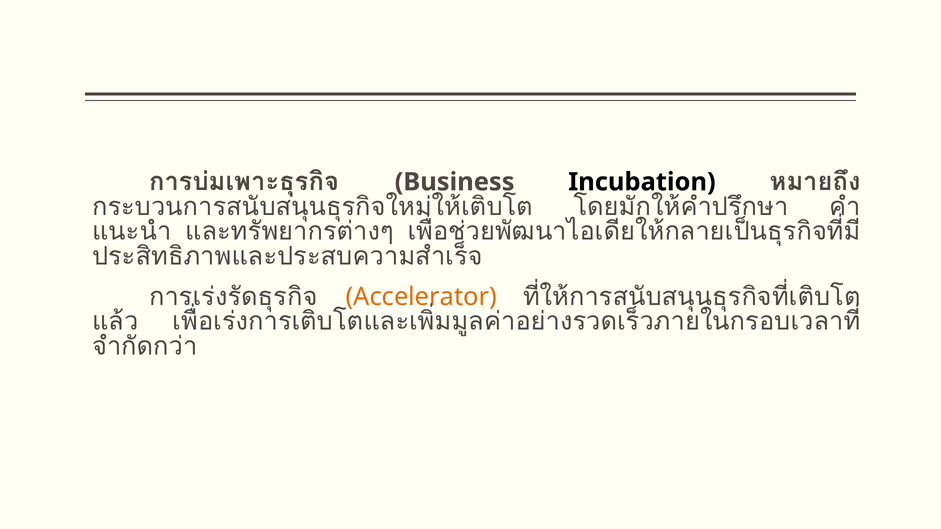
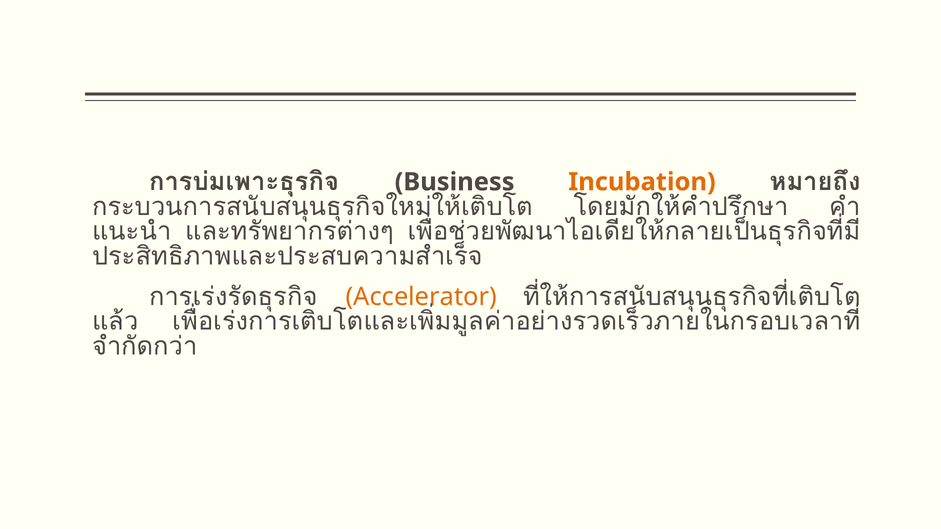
Incubation colour: black -> orange
